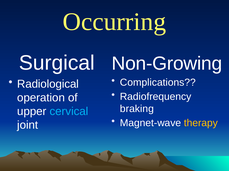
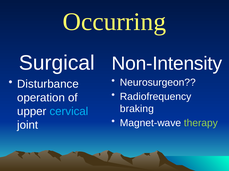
Non-Growing: Non-Growing -> Non-Intensity
Complications: Complications -> Neurosurgeon
Radiological: Radiological -> Disturbance
therapy colour: yellow -> light green
